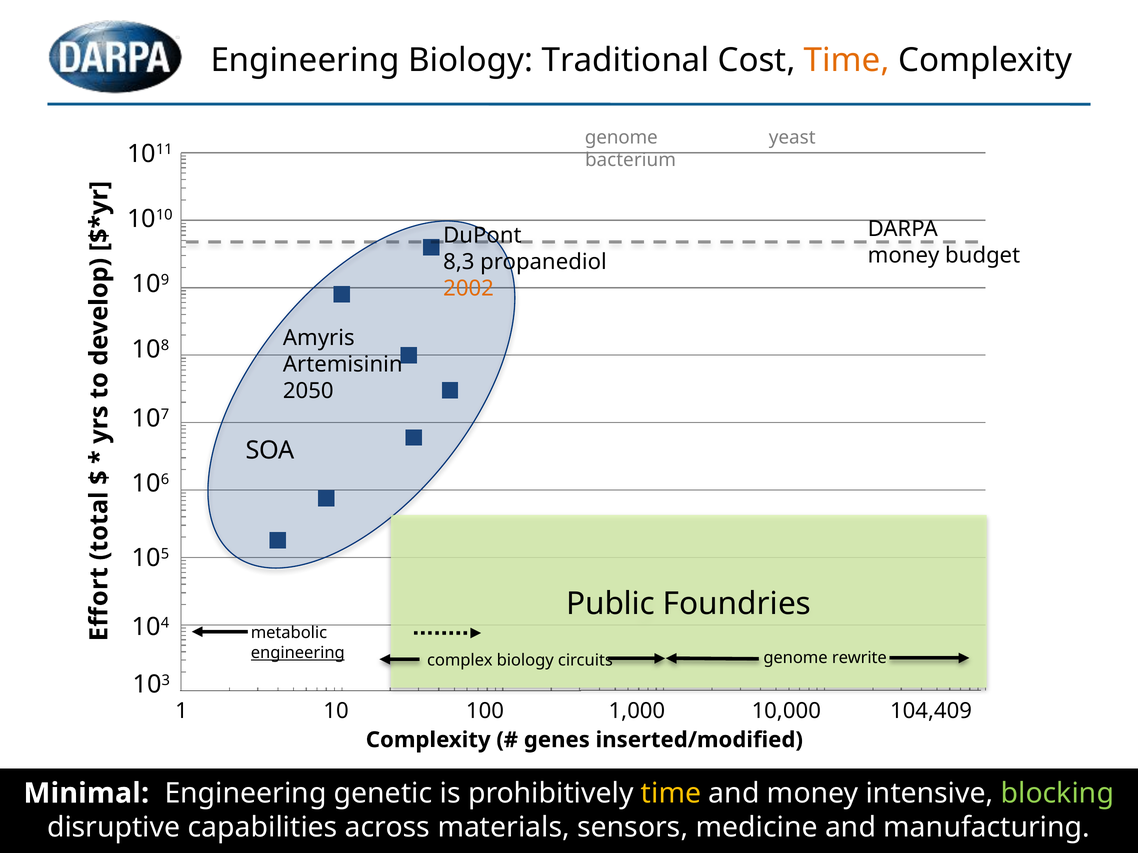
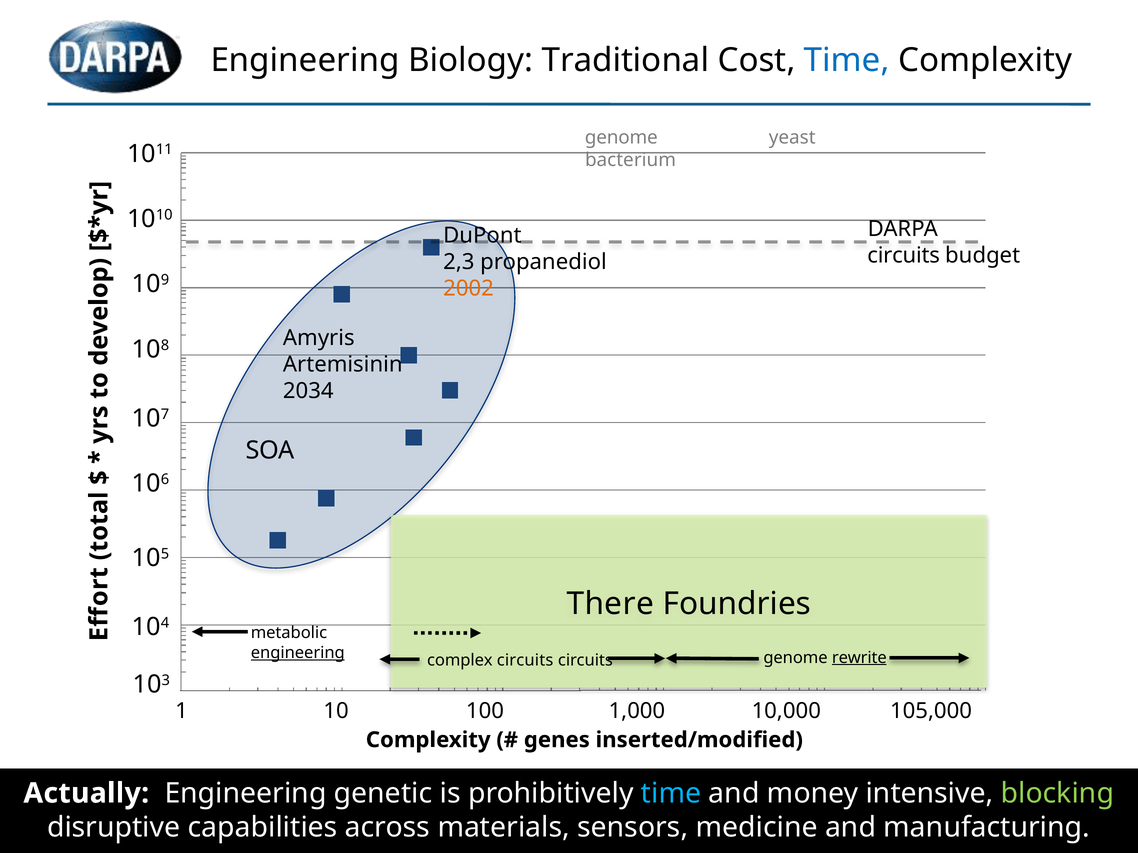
Time at (847, 60) colour: orange -> blue
money at (903, 256): money -> circuits
8,3: 8,3 -> 2,3
2050: 2050 -> 2034
Public at (611, 604): Public -> There
rewrite underline: none -> present
complex biology: biology -> circuits
104,409: 104,409 -> 105,000
Minimal: Minimal -> Actually
time at (671, 794) colour: yellow -> light blue
